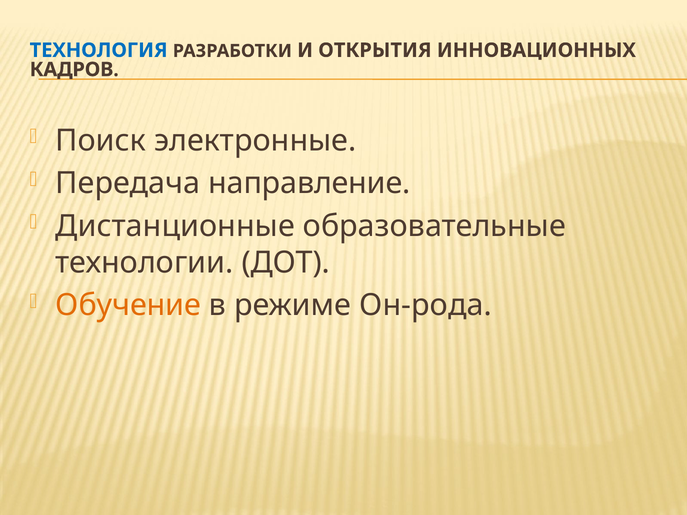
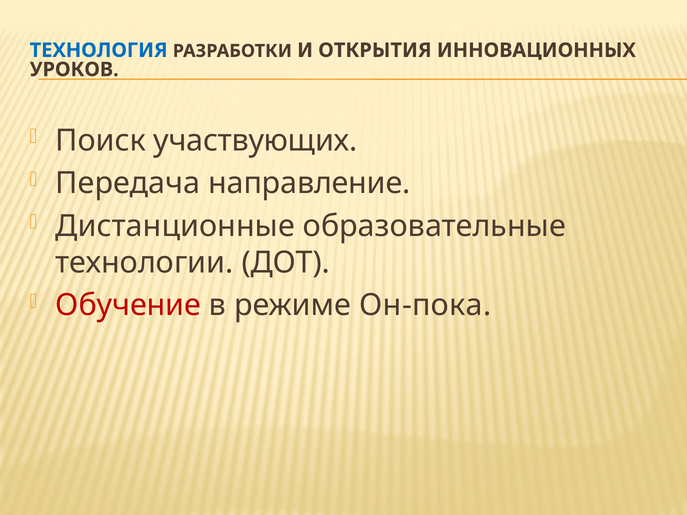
КАДРОВ: КАДРОВ -> УРОКОВ
электронные: электронные -> участвующих
Обучение colour: orange -> red
Он-рода: Он-рода -> Он-пока
